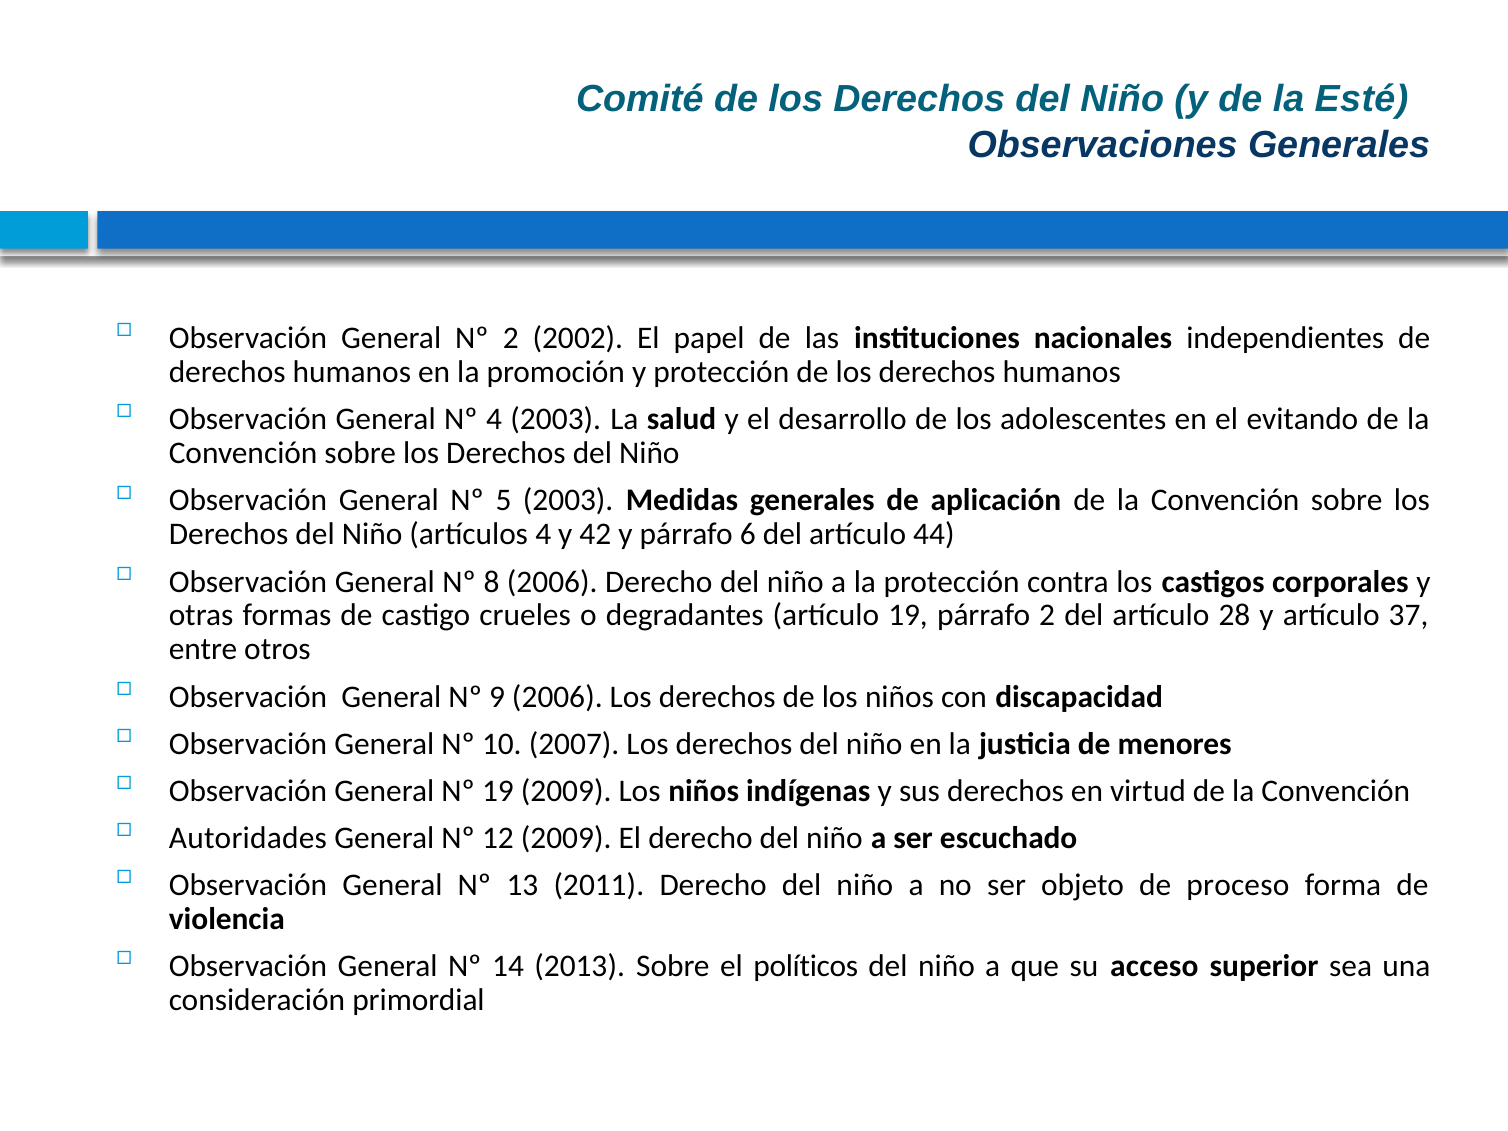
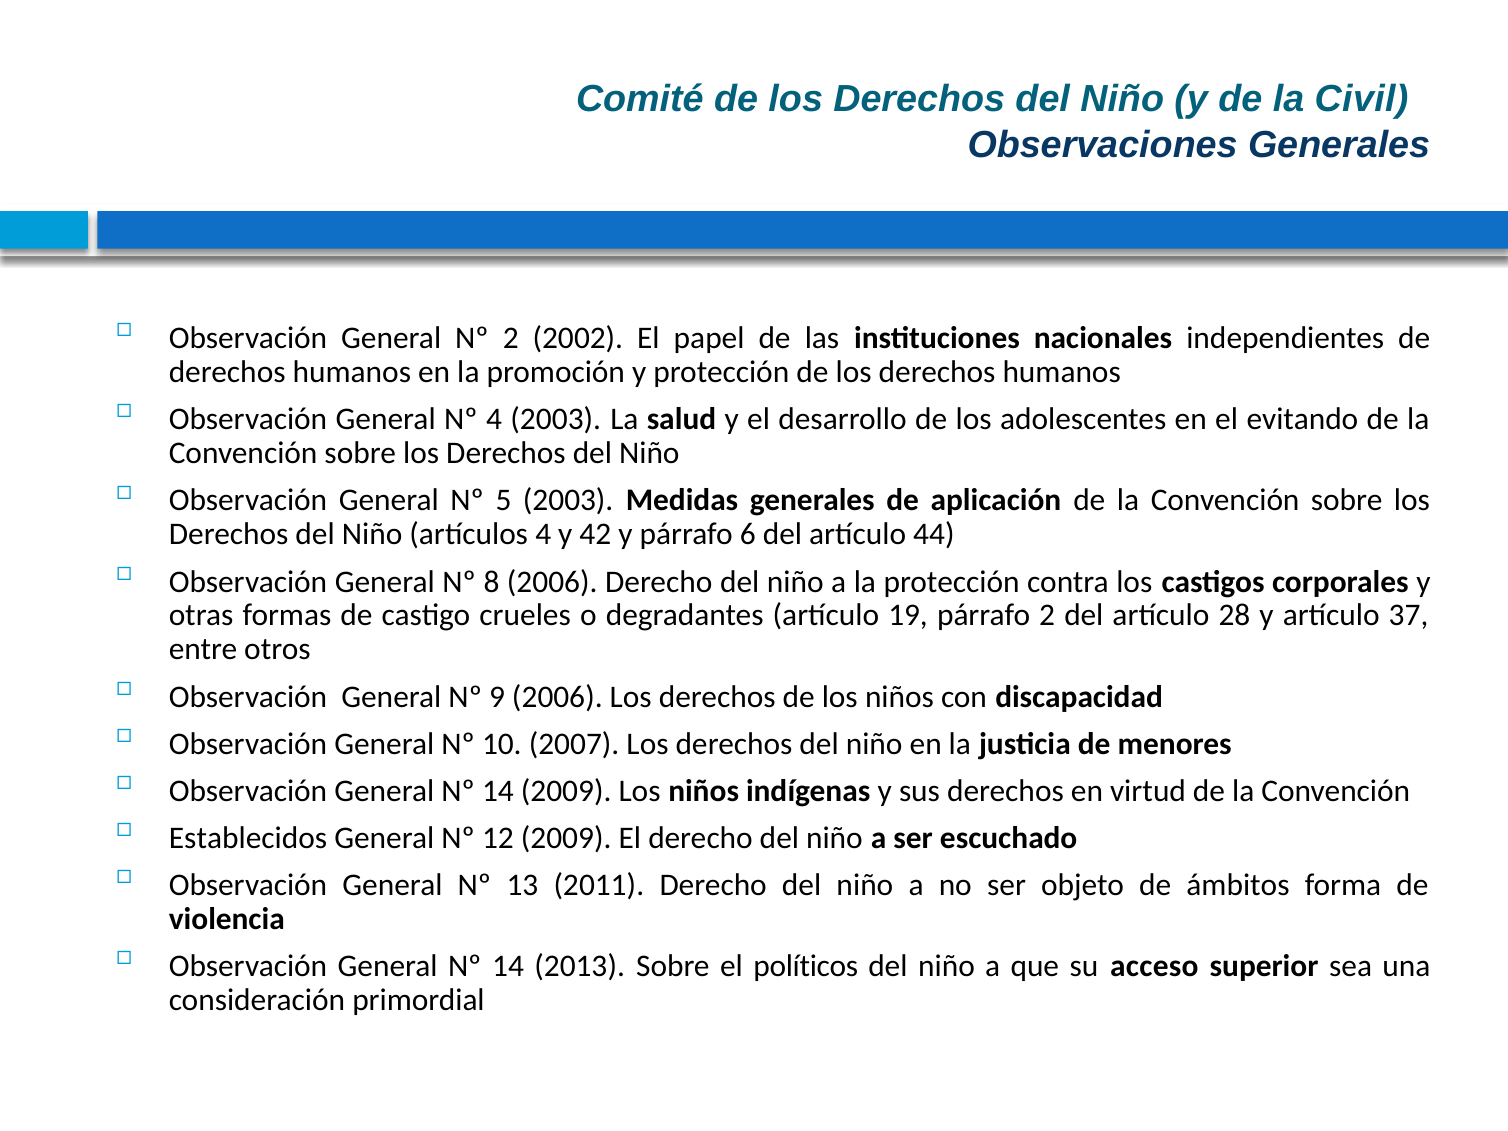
Esté: Esté -> Civil
19 at (498, 791): 19 -> 14
Autoridades: Autoridades -> Establecidos
proceso: proceso -> ámbitos
